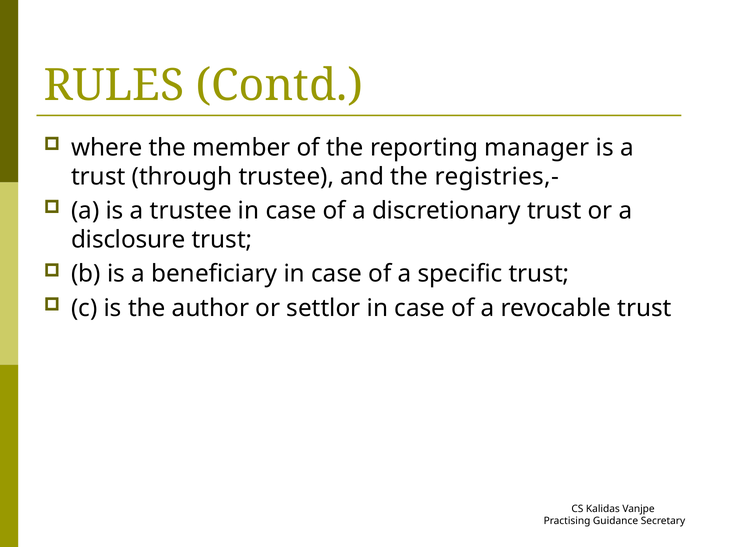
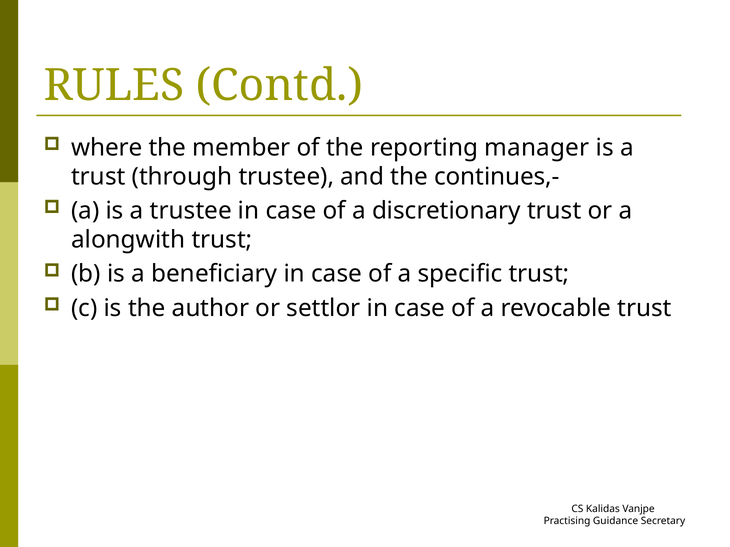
registries,-: registries,- -> continues,-
disclosure: disclosure -> alongwith
